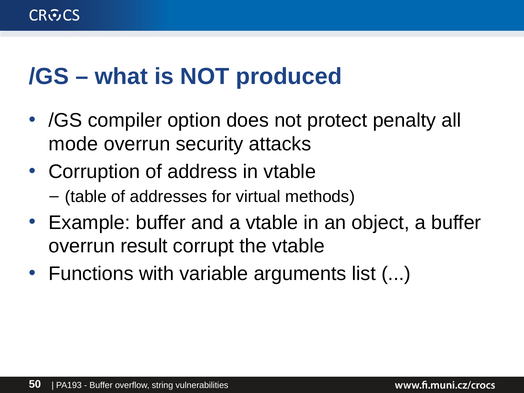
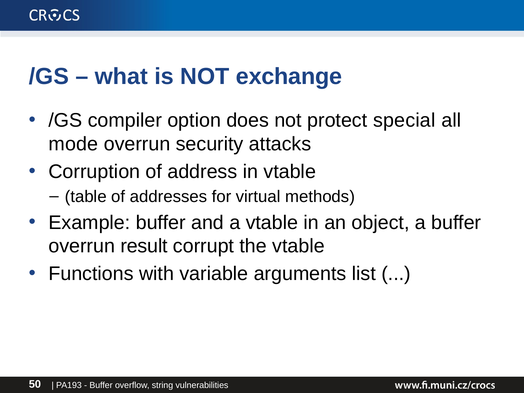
produced: produced -> exchange
penalty: penalty -> special
